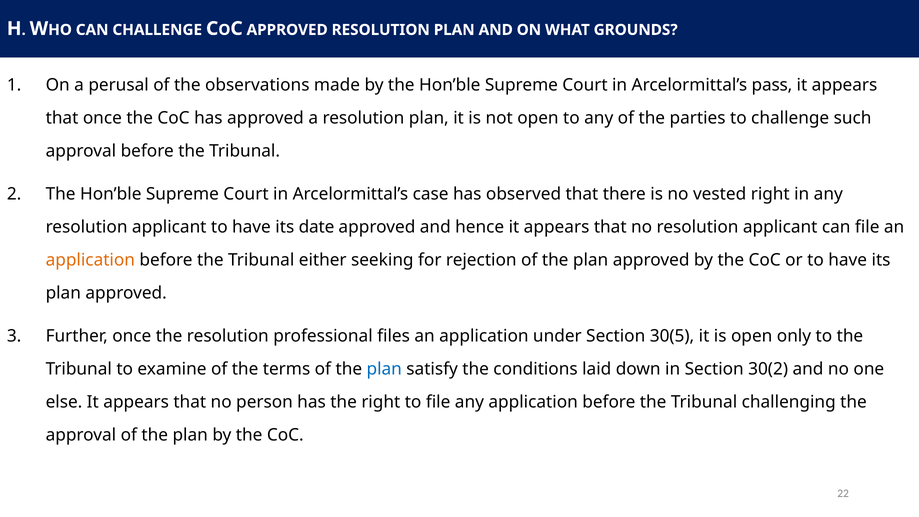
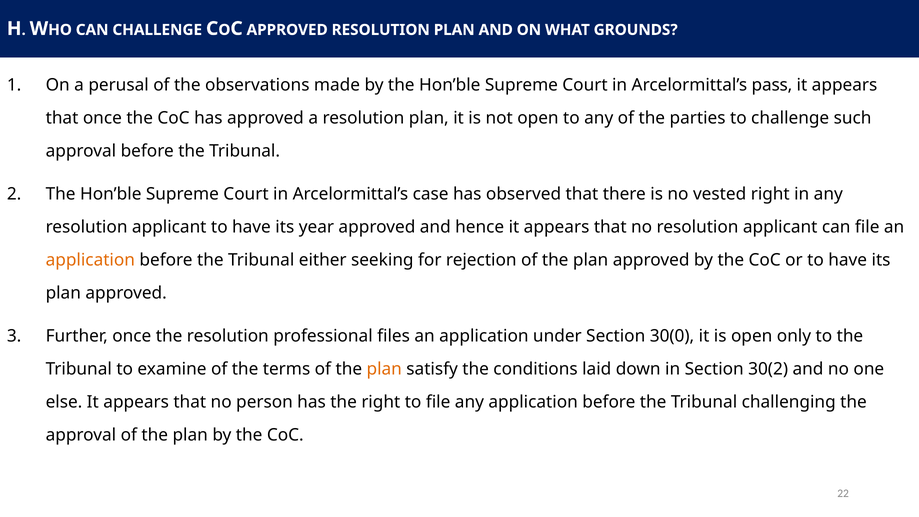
date: date -> year
30(5: 30(5 -> 30(0
plan at (384, 369) colour: blue -> orange
